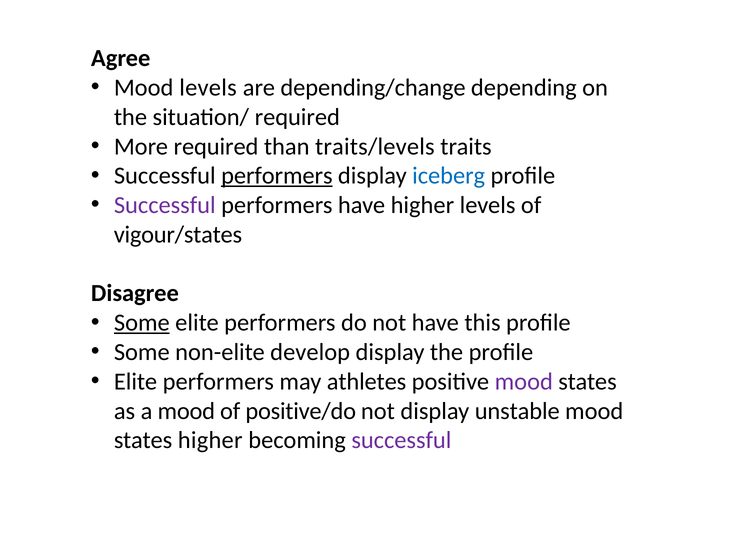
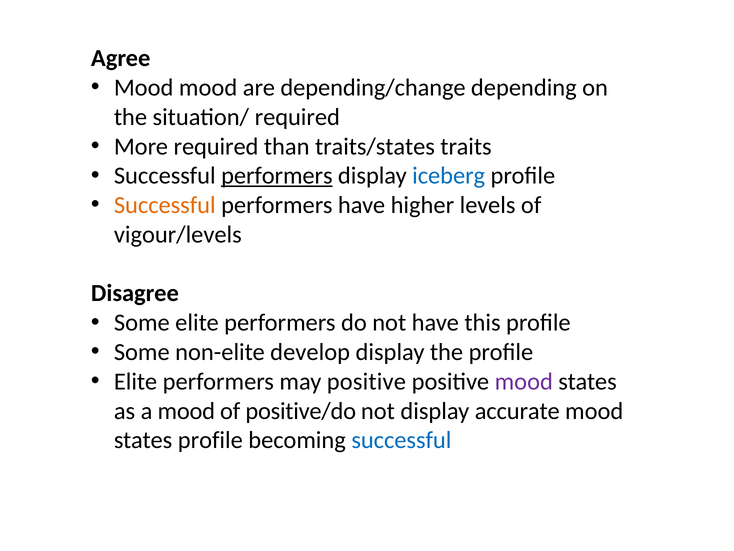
Mood levels: levels -> mood
traits/levels: traits/levels -> traits/states
Successful at (165, 205) colour: purple -> orange
vigour/states: vigour/states -> vigour/levels
Some at (142, 322) underline: present -> none
may athletes: athletes -> positive
unstable: unstable -> accurate
states higher: higher -> profile
successful at (401, 440) colour: purple -> blue
